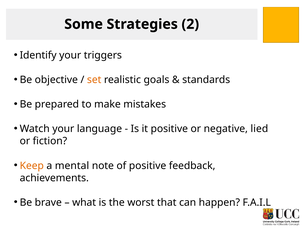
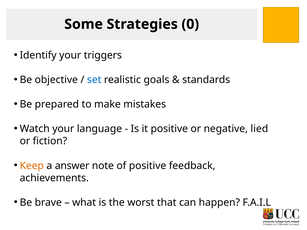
2: 2 -> 0
set colour: orange -> blue
mental: mental -> answer
